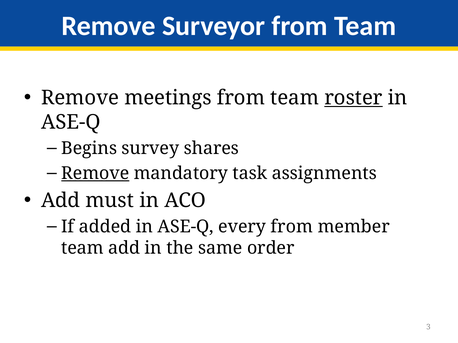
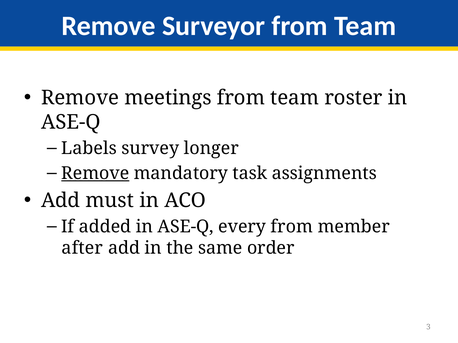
roster underline: present -> none
Begins: Begins -> Labels
shares: shares -> longer
team at (82, 248): team -> after
